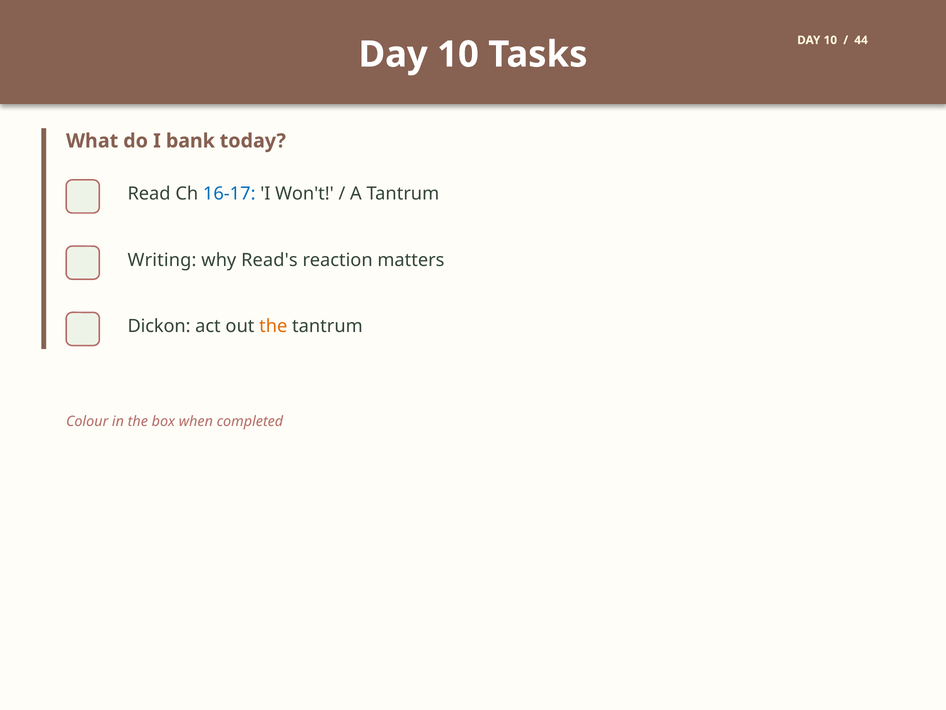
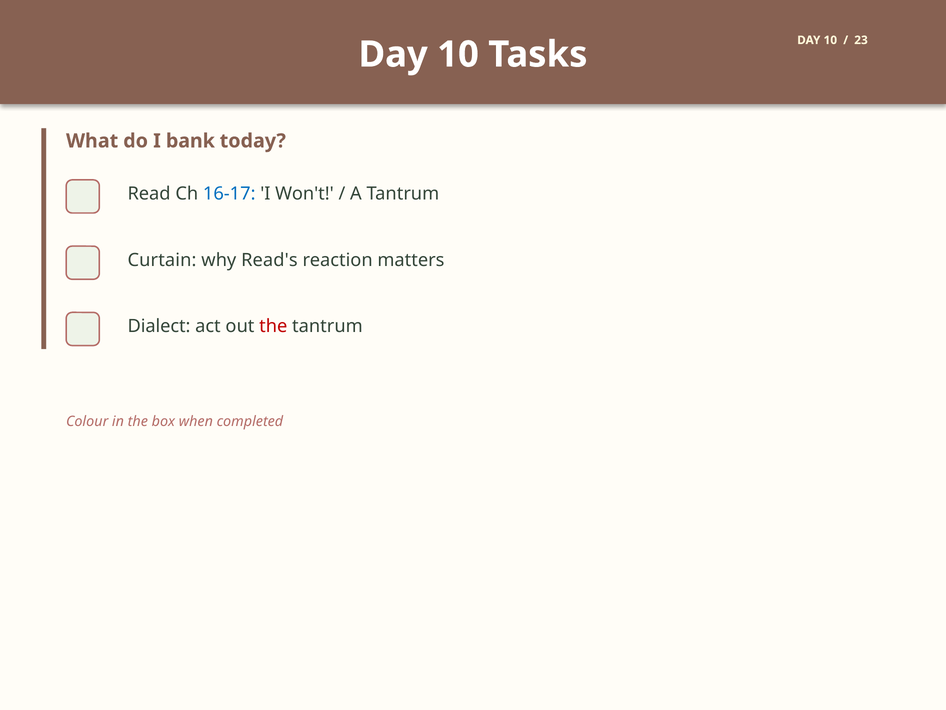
44: 44 -> 23
Writing: Writing -> Curtain
Dickon: Dickon -> Dialect
the at (273, 326) colour: orange -> red
